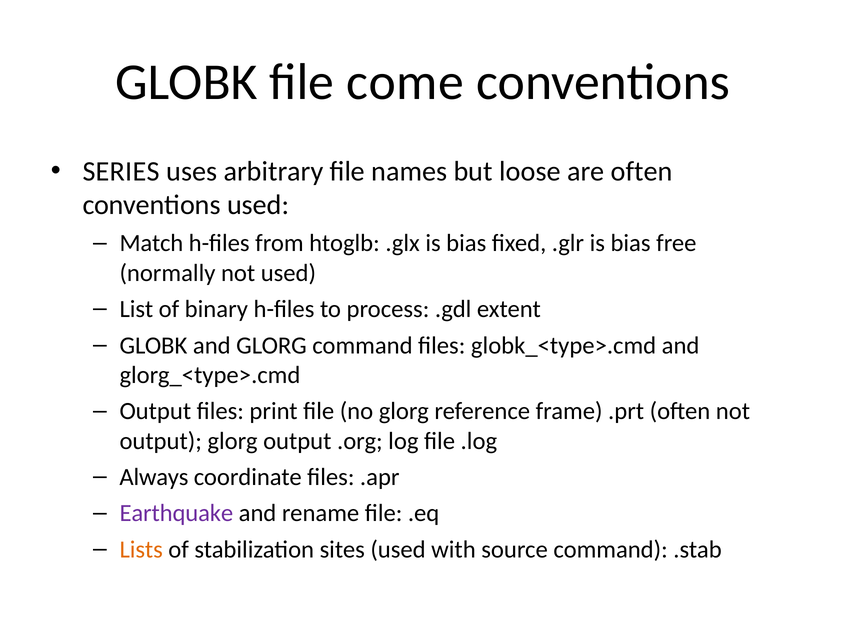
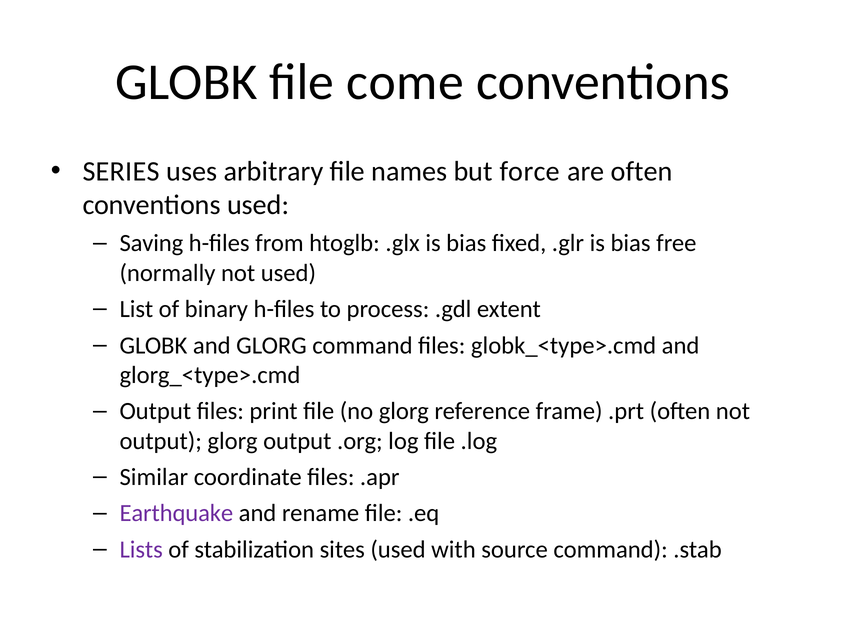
loose: loose -> force
Match: Match -> Saving
Always: Always -> Similar
Lists colour: orange -> purple
